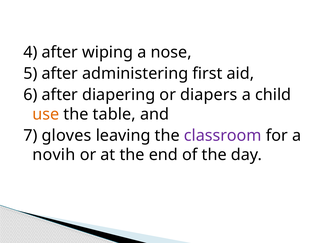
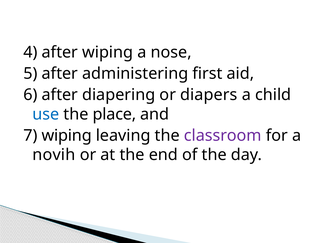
use colour: orange -> blue
table: table -> place
7 gloves: gloves -> wiping
